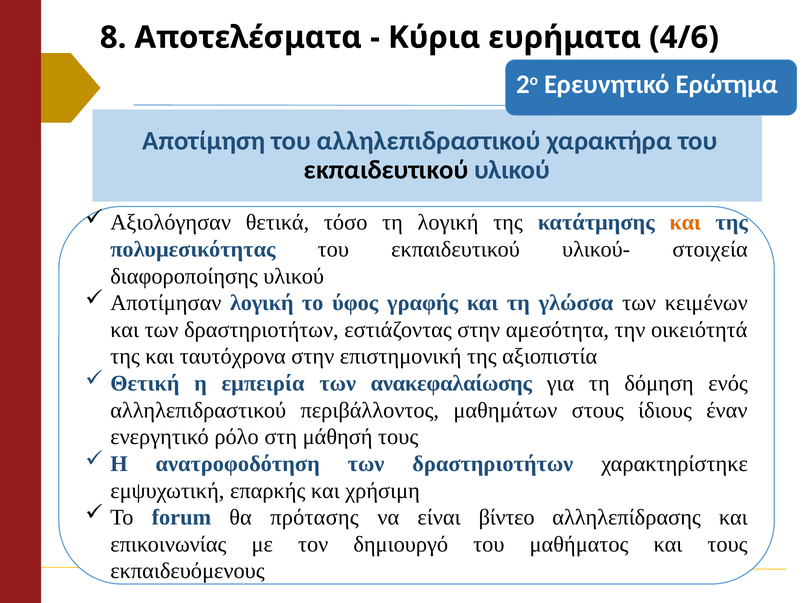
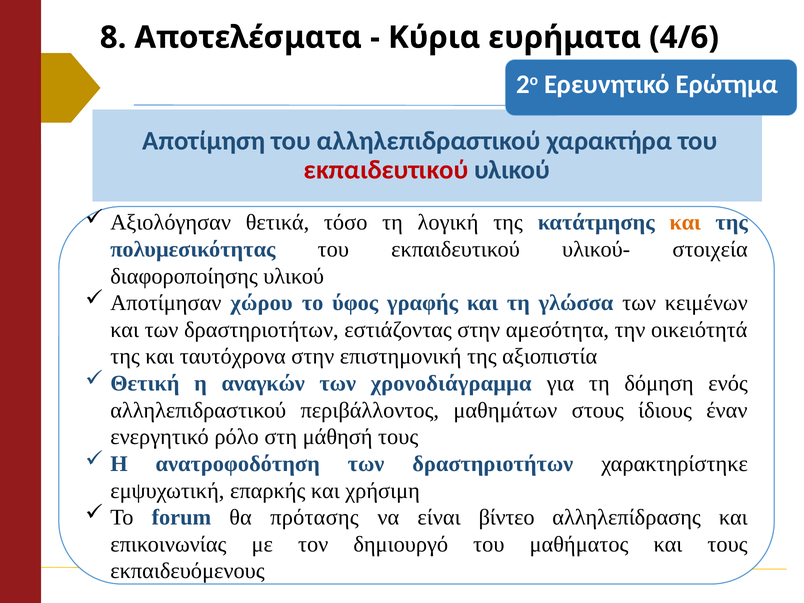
εκπαιδευτικού at (386, 170) colour: black -> red
Αποτίμησαν λογική: λογική -> χώρου
εμπειρία: εμπειρία -> αναγκών
ανακεφαλαίωσης: ανακεφαλαίωσης -> χρονοδιάγραμμα
